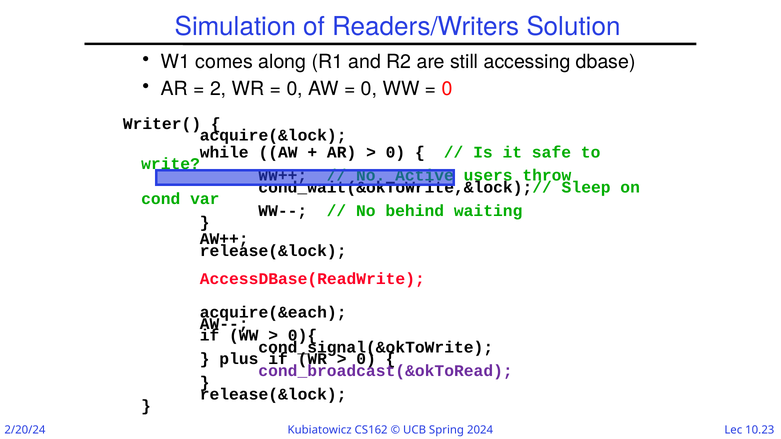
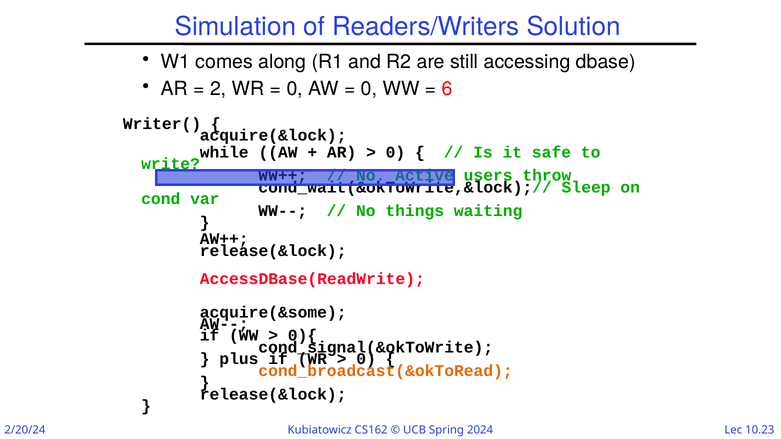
0 at (447, 89): 0 -> 6
behind: behind -> things
acquire(&each: acquire(&each -> acquire(&some
cond_broadcast(&okToRead colour: purple -> orange
